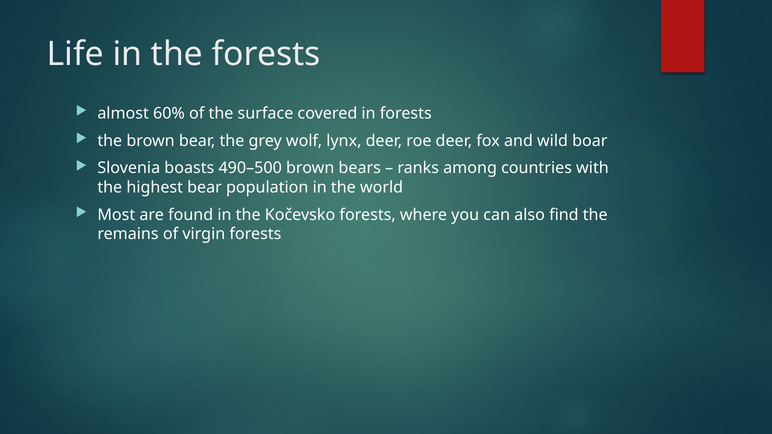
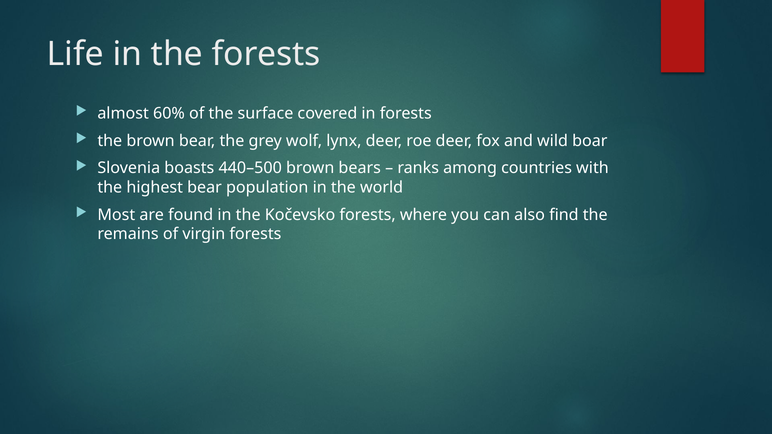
490–500: 490–500 -> 440–500
